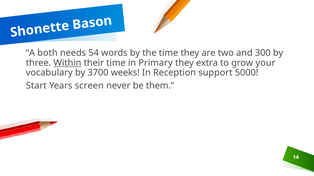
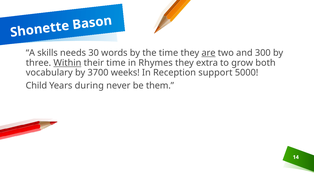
both: both -> skills
54: 54 -> 30
are underline: none -> present
Primary: Primary -> Rhymes
your: your -> both
Start: Start -> Child
screen: screen -> during
